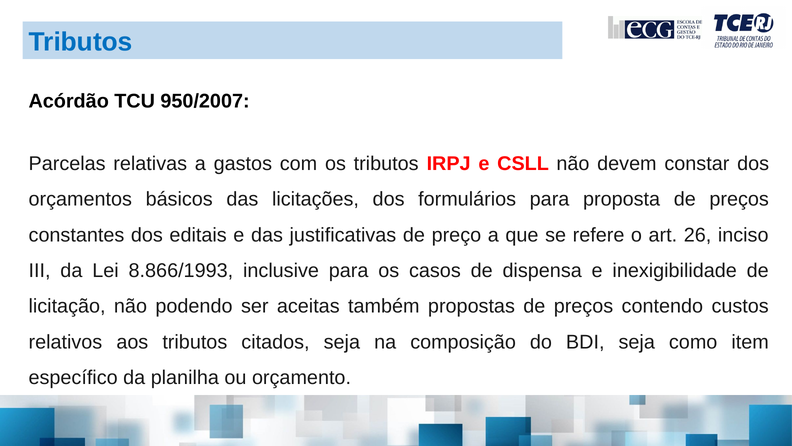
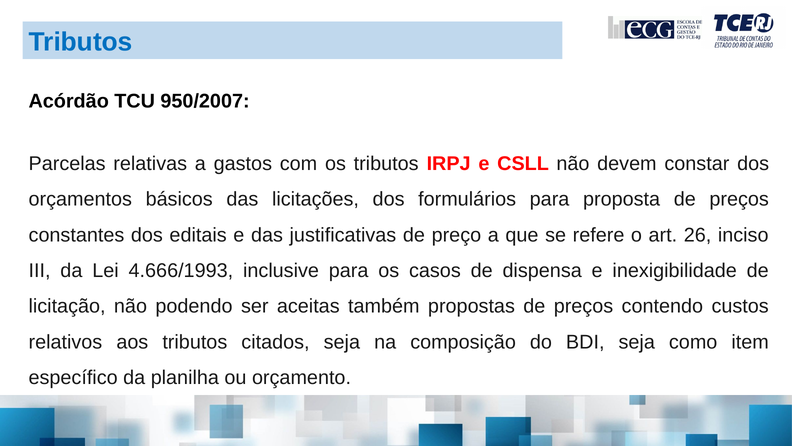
8.866/1993: 8.866/1993 -> 4.666/1993
